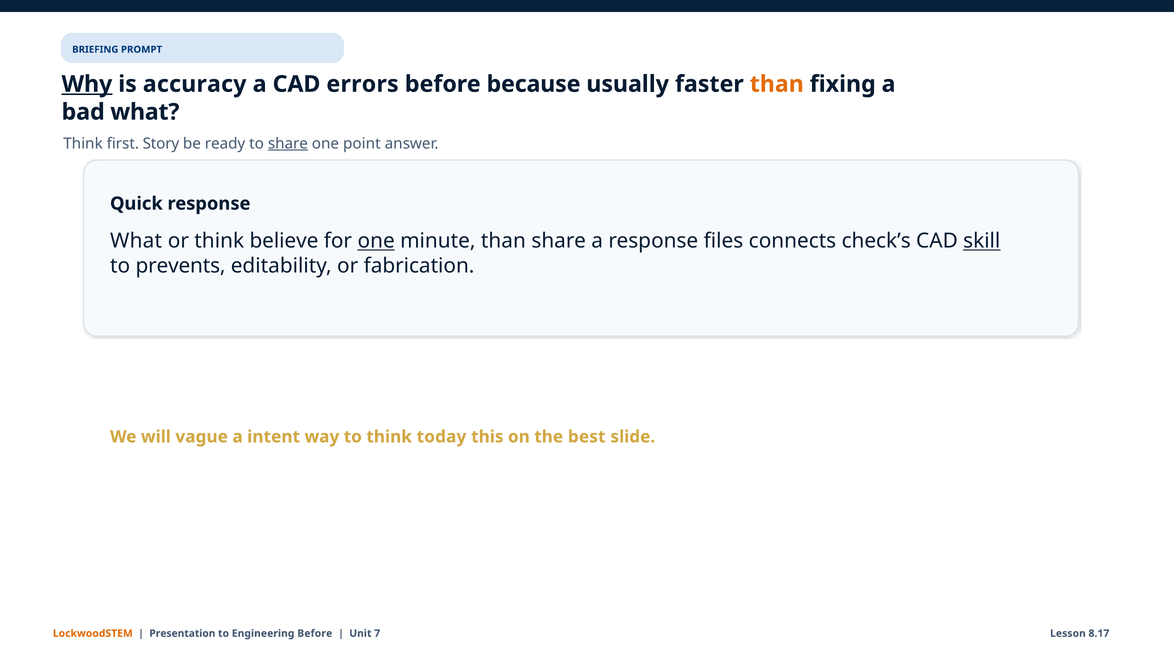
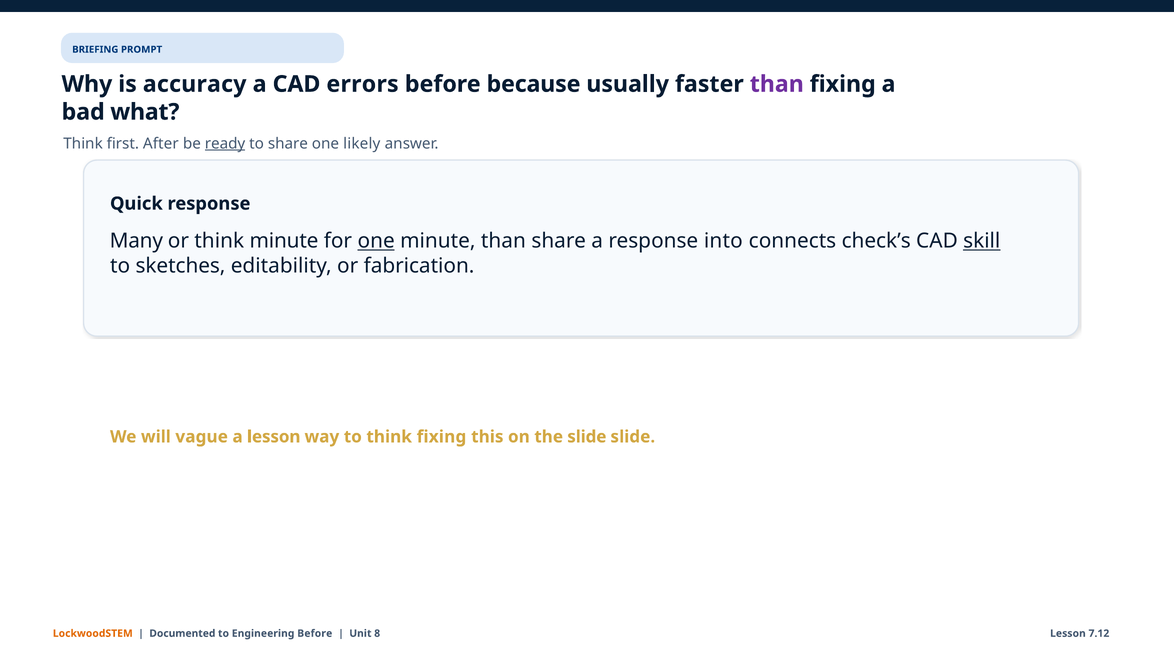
Why underline: present -> none
than at (777, 84) colour: orange -> purple
Story: Story -> After
ready underline: none -> present
share at (288, 144) underline: present -> none
point: point -> likely
What at (136, 241): What -> Many
think believe: believe -> minute
files: files -> into
prevents: prevents -> sketches
a intent: intent -> lesson
think today: today -> fixing
the best: best -> slide
Presentation: Presentation -> Documented
7: 7 -> 8
8.17: 8.17 -> 7.12
